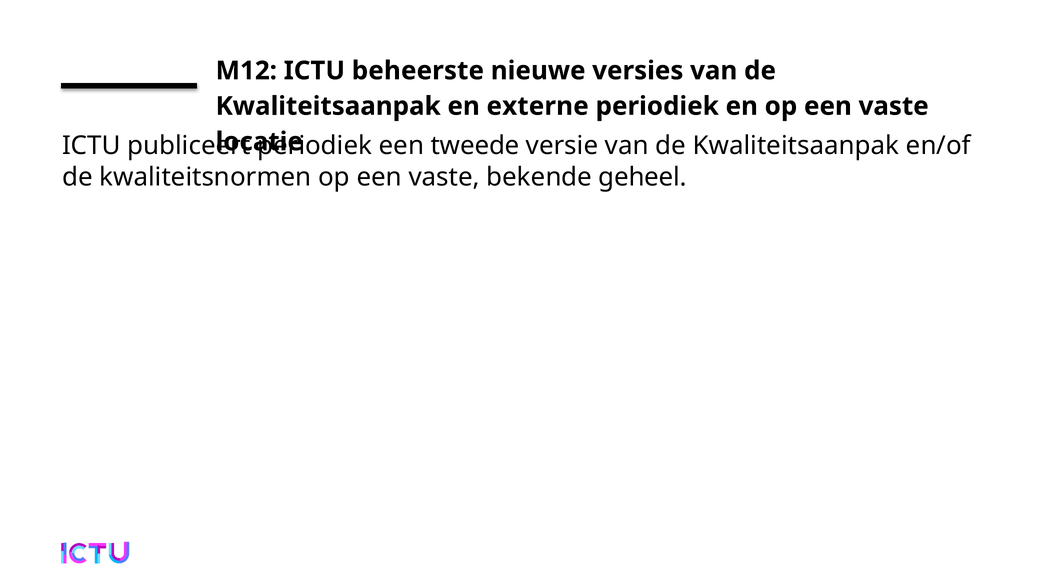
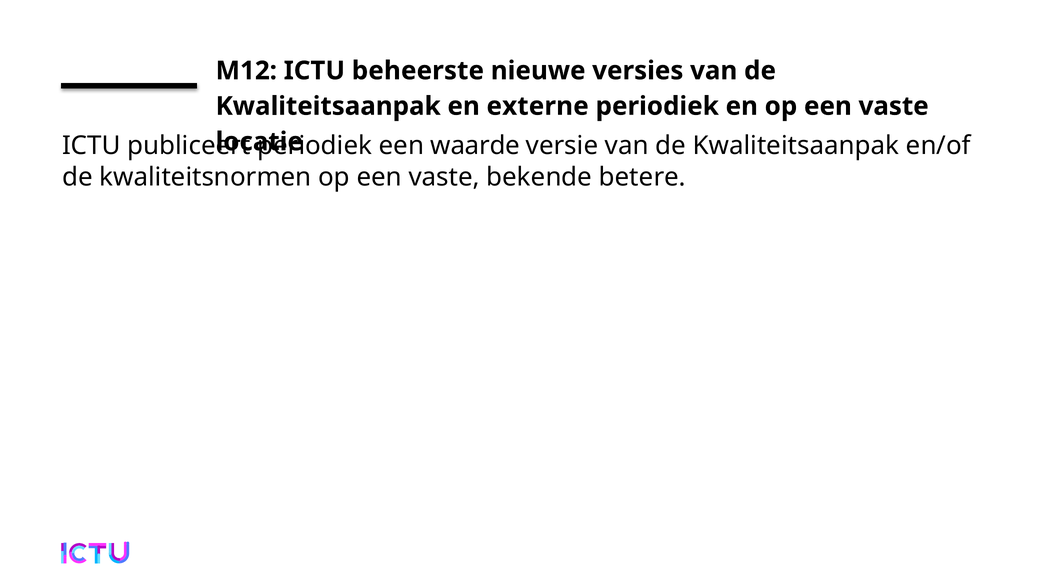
tweede: tweede -> waarde
geheel: geheel -> betere
